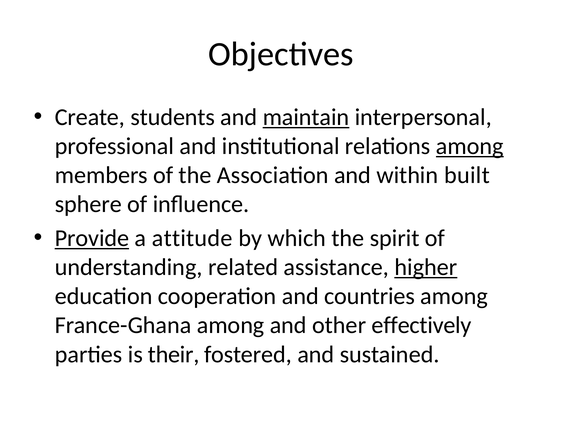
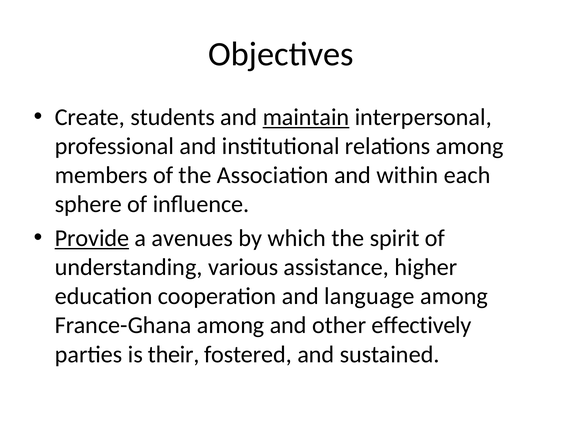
among at (470, 146) underline: present -> none
built: built -> each
attitude: attitude -> avenues
related: related -> various
higher underline: present -> none
countries: countries -> language
